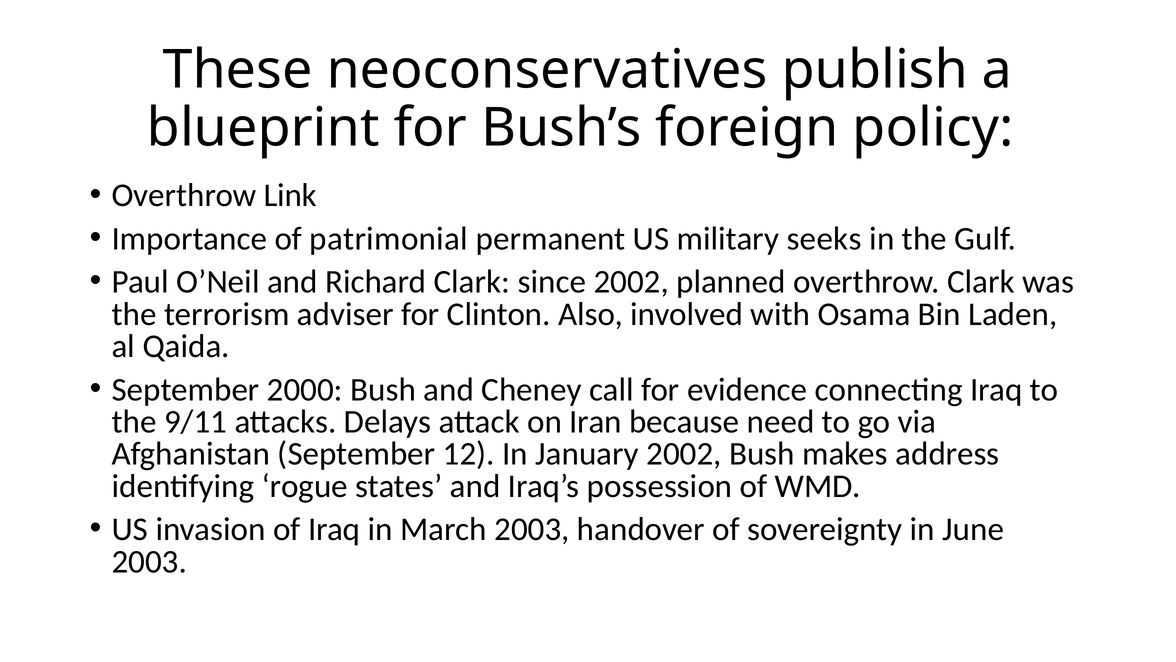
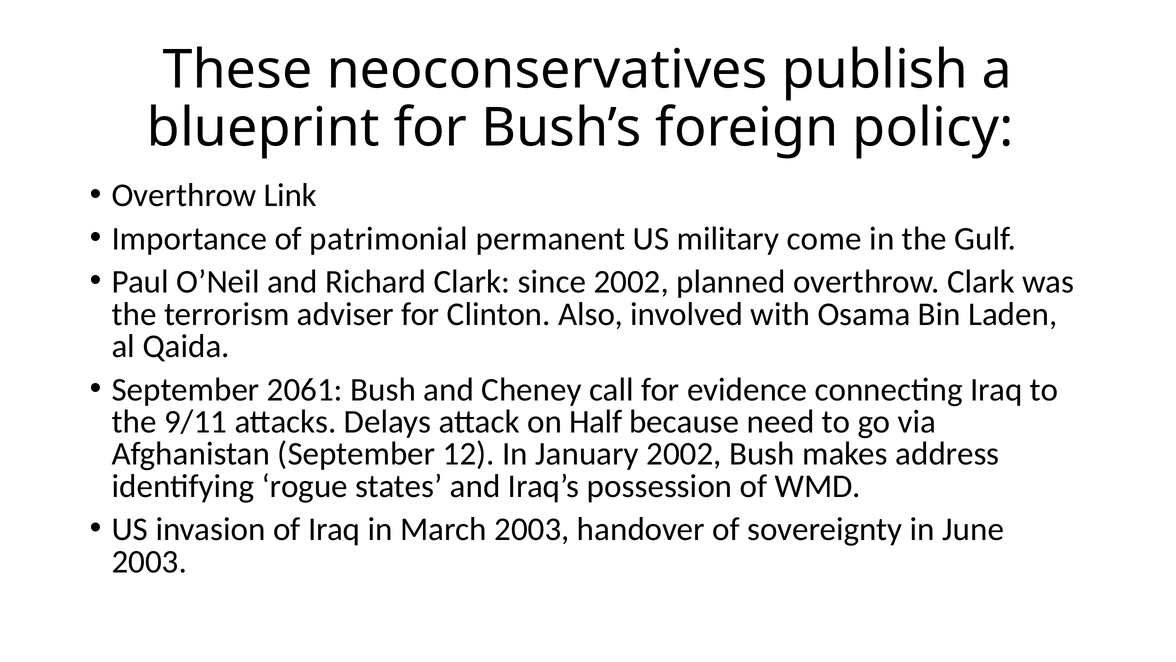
seeks: seeks -> come
2000: 2000 -> 2061
Iran: Iran -> Half
